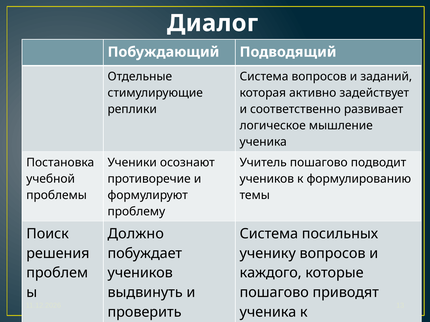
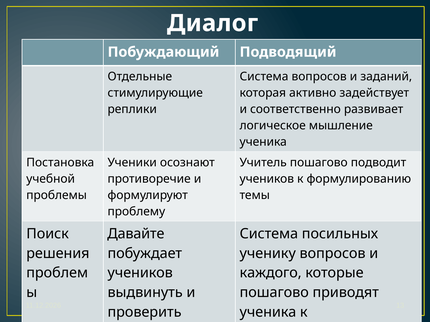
Должно: Должно -> Давайте
